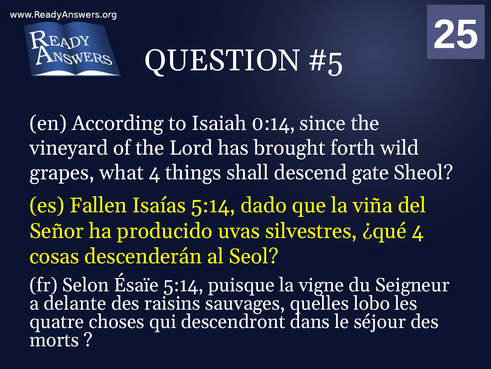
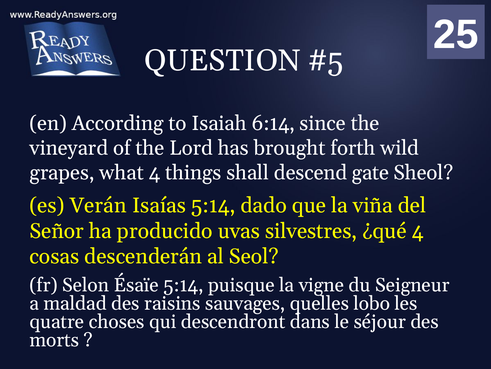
0:14: 0:14 -> 6:14
Fallen: Fallen -> Verán
delante: delante -> maldad
